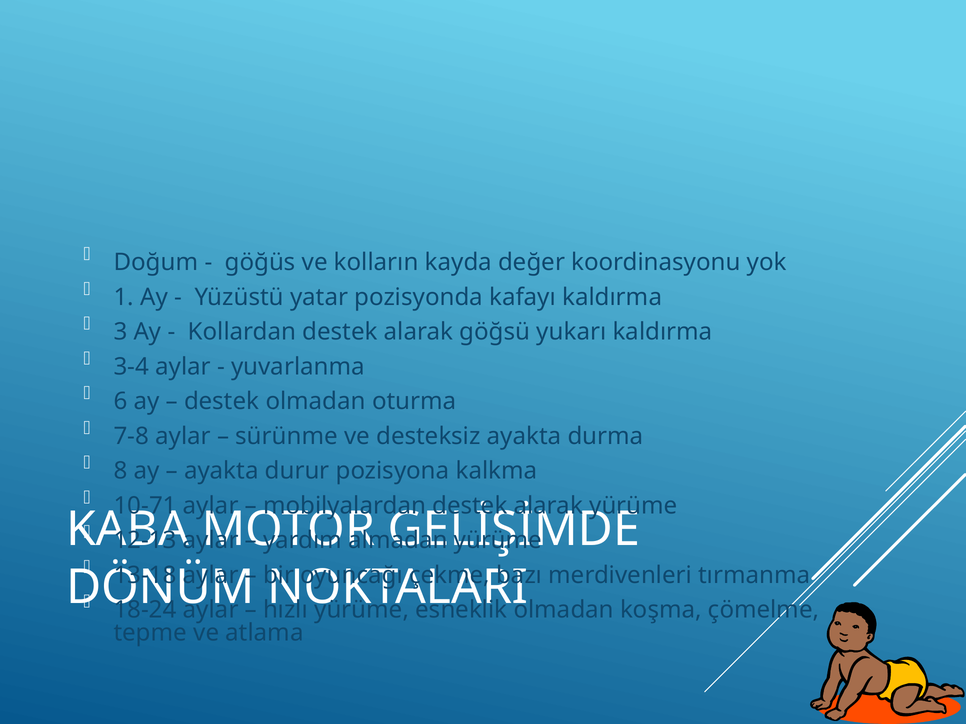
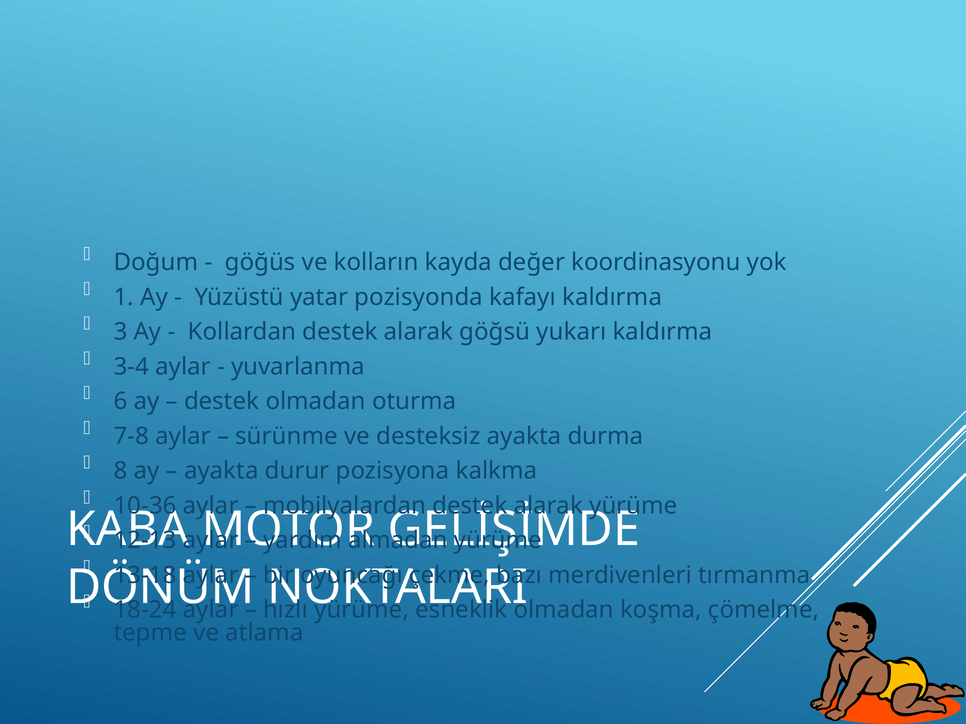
10-71: 10-71 -> 10-36
